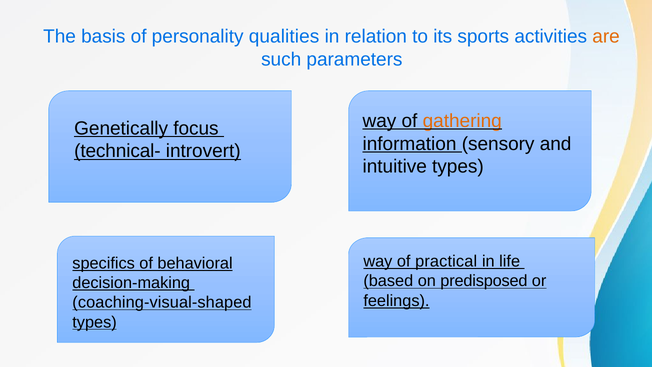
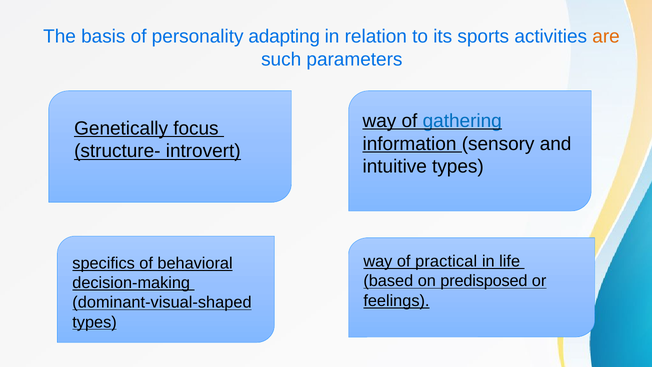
qualities: qualities -> adapting
gathering colour: orange -> blue
technical-: technical- -> structure-
coaching-visual-shaped: coaching-visual-shaped -> dominant-visual-shaped
